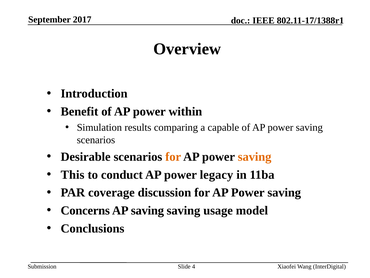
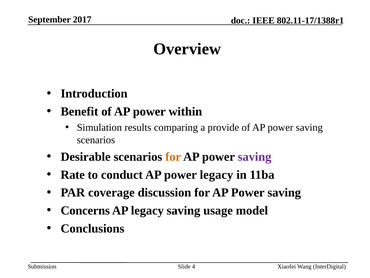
capable: capable -> provide
saving at (255, 156) colour: orange -> purple
This: This -> Rate
AP saving: saving -> legacy
